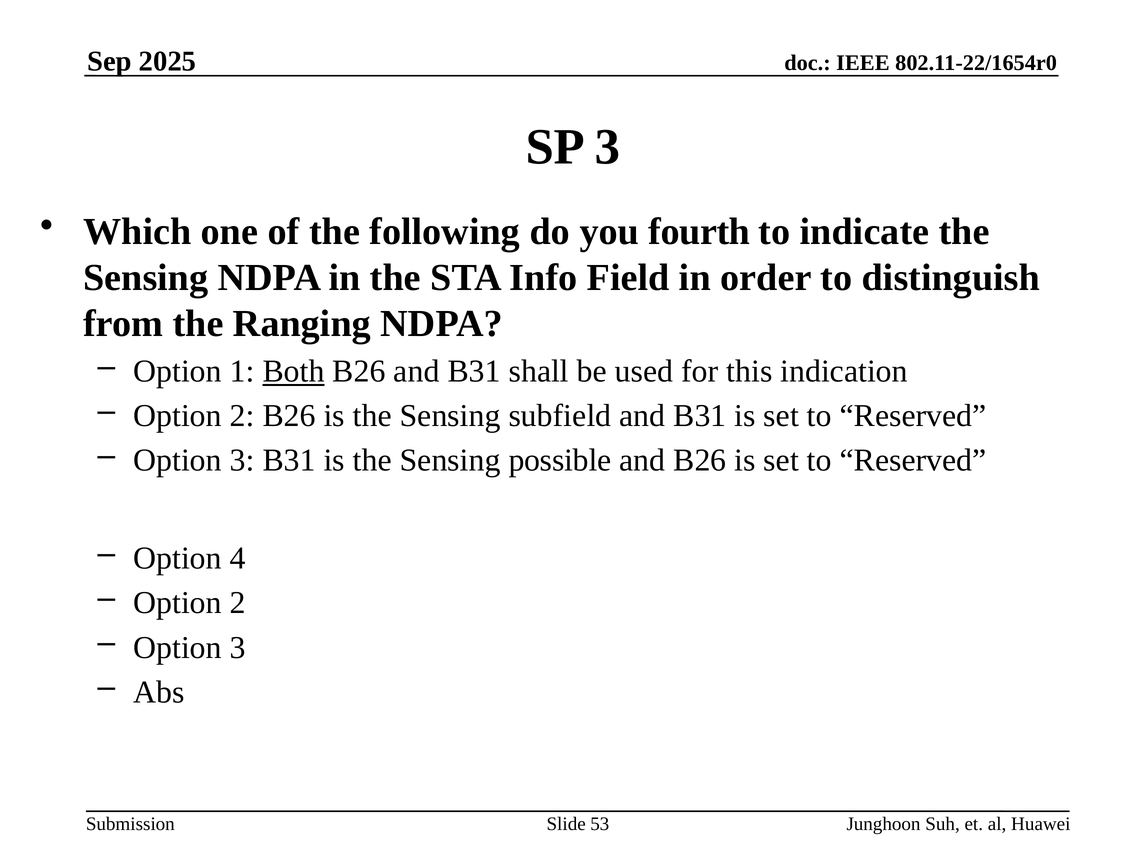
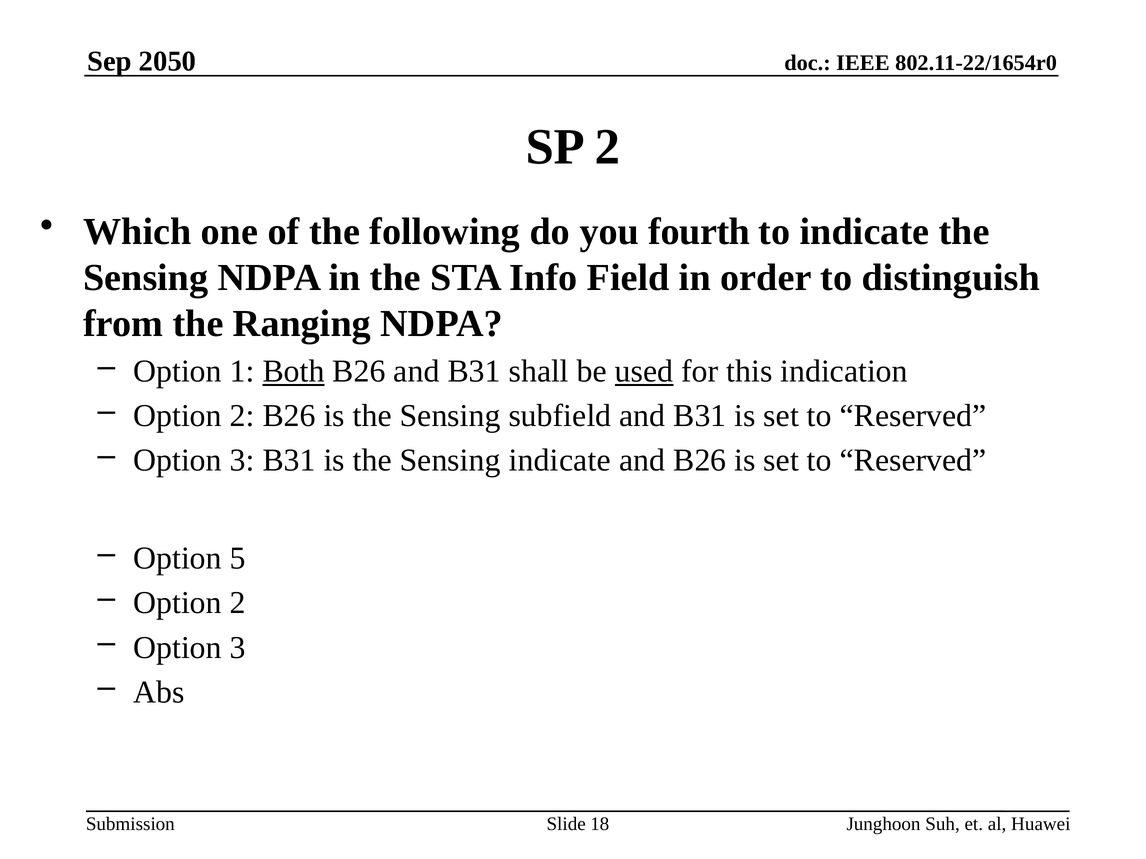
2025: 2025 -> 2050
SP 3: 3 -> 2
used underline: none -> present
Sensing possible: possible -> indicate
4: 4 -> 5
53: 53 -> 18
